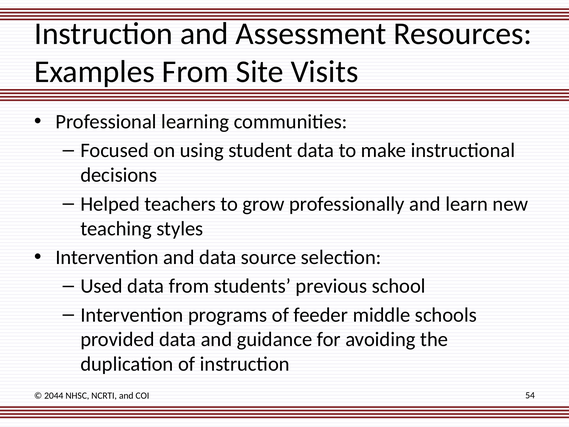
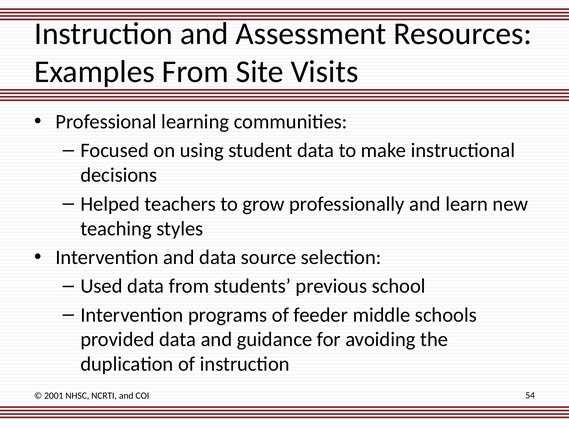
2044: 2044 -> 2001
